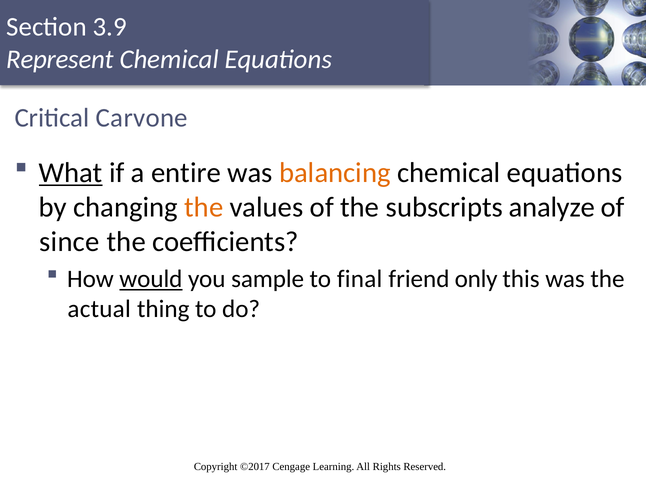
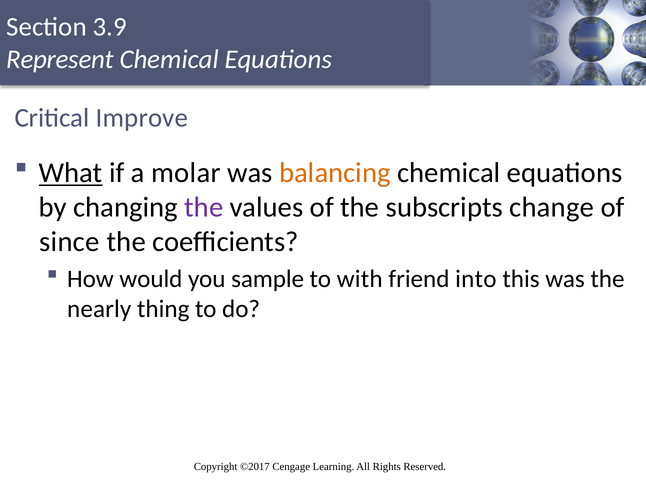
Carvone: Carvone -> Improve
entire: entire -> molar
the at (204, 208) colour: orange -> purple
analyze: analyze -> change
would underline: present -> none
final: final -> with
only: only -> into
actual: actual -> nearly
